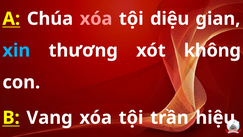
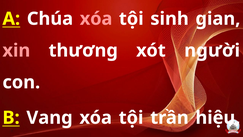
diệu: diệu -> sinh
xin at (16, 50) colour: light blue -> pink
không: không -> người
